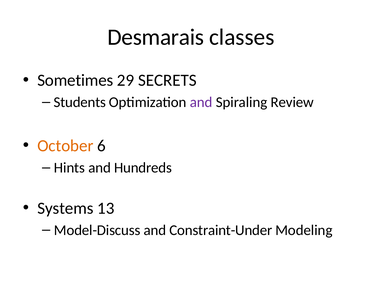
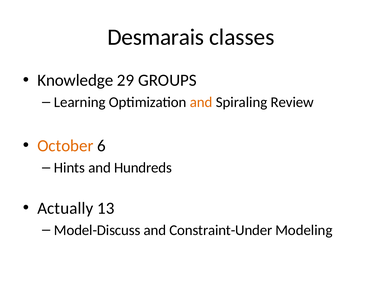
Sometimes: Sometimes -> Knowledge
SECRETS: SECRETS -> GROUPS
Students: Students -> Learning
and at (201, 102) colour: purple -> orange
Systems: Systems -> Actually
